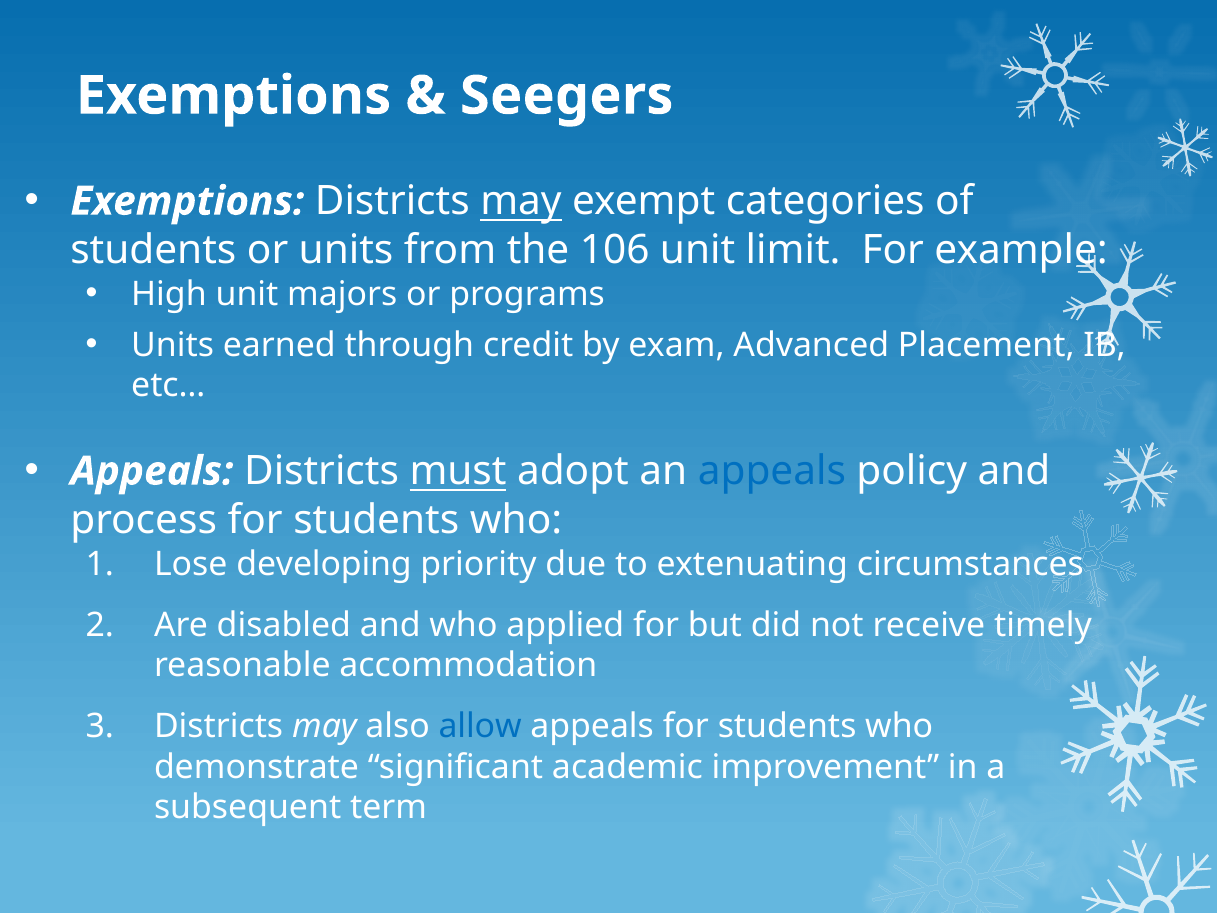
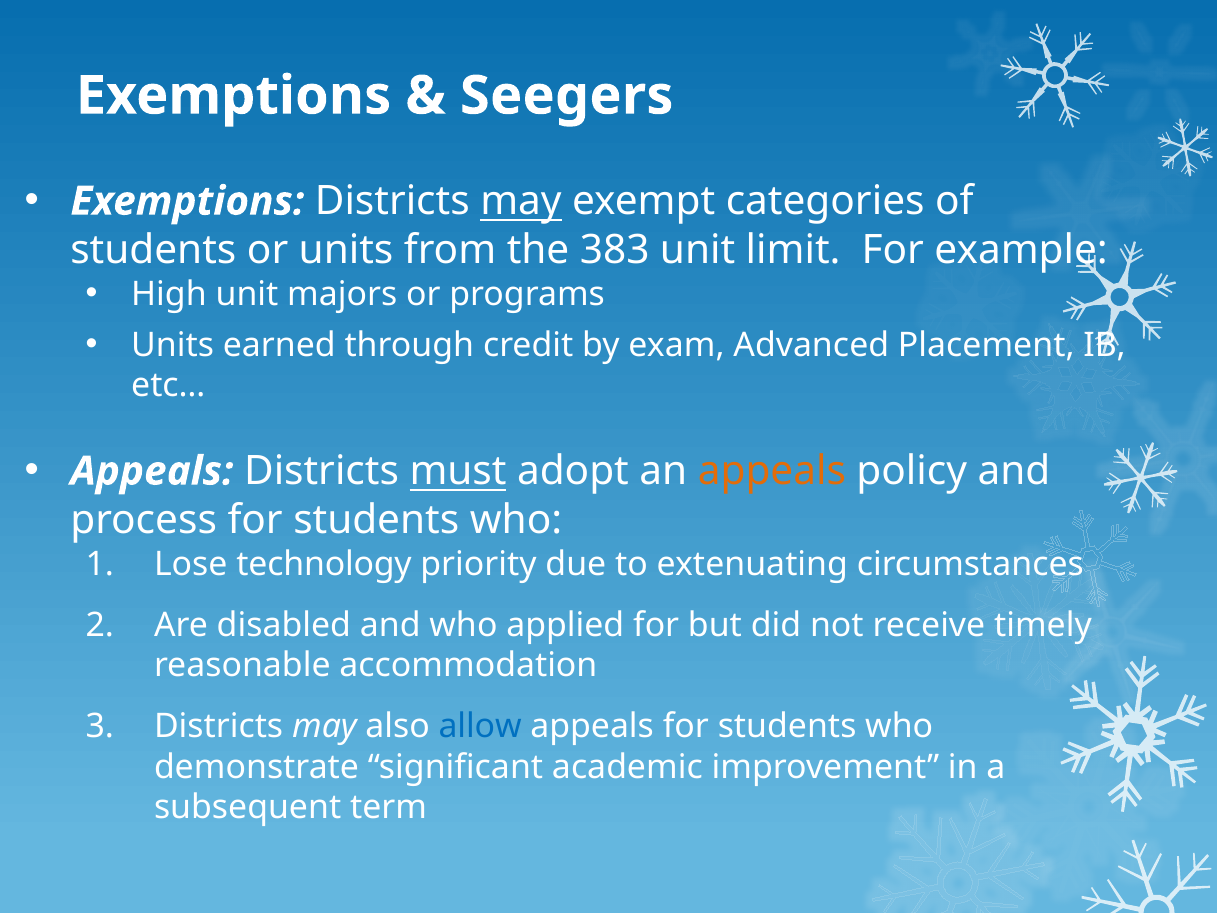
106: 106 -> 383
appeals at (772, 471) colour: blue -> orange
developing: developing -> technology
